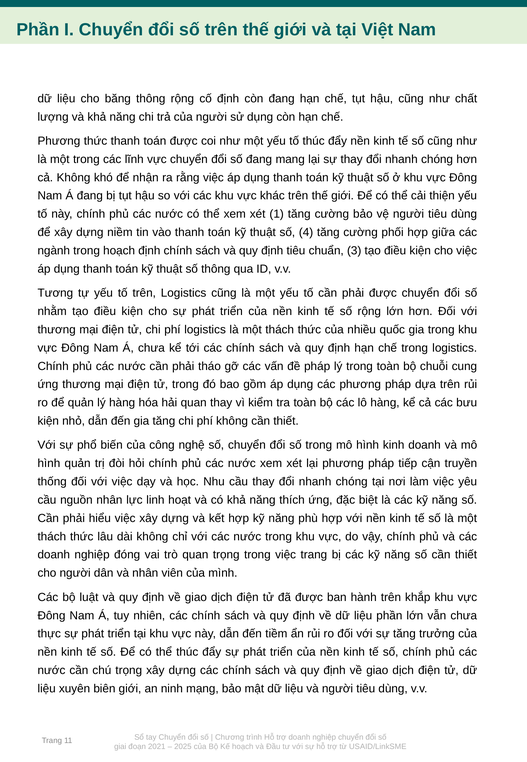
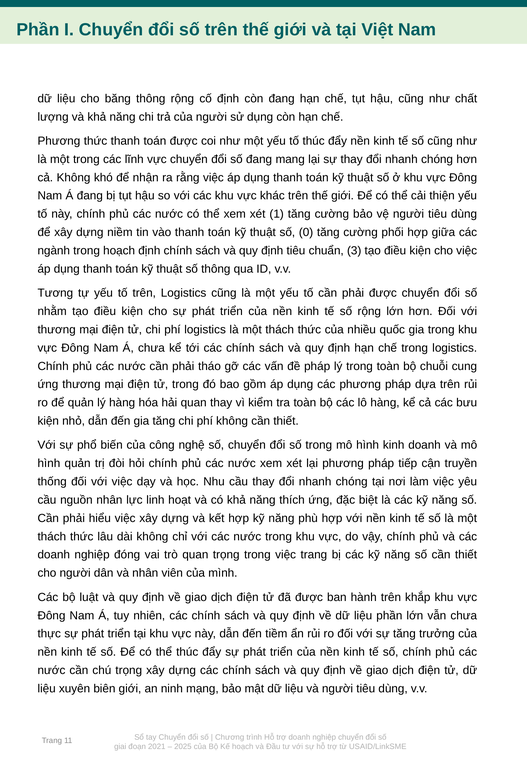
4: 4 -> 0
